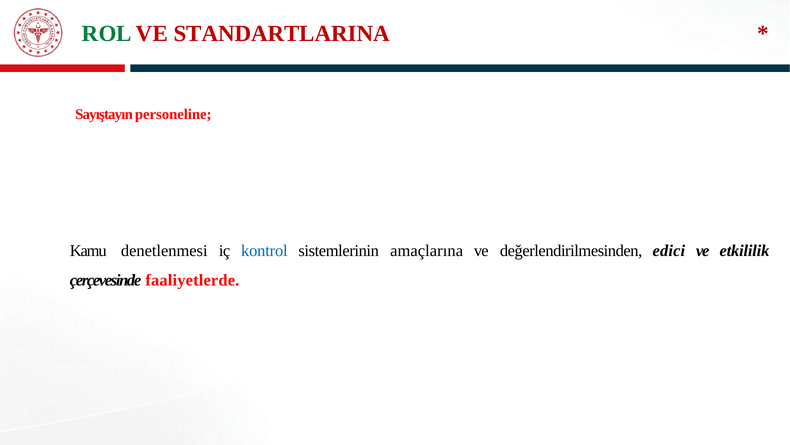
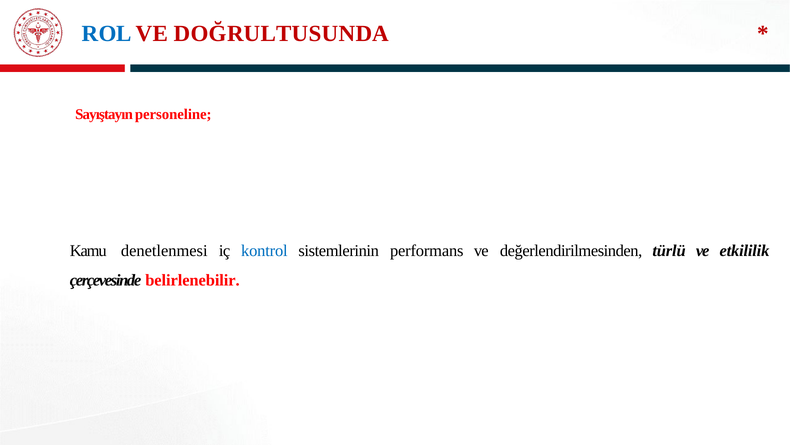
ROL colour: green -> blue
STANDARTLARINA: STANDARTLARINA -> DOĞRULTUSUNDA
amaçlarına: amaçlarına -> performans
edici: edici -> türlü
faaliyetlerde: faaliyetlerde -> belirlenebilir
